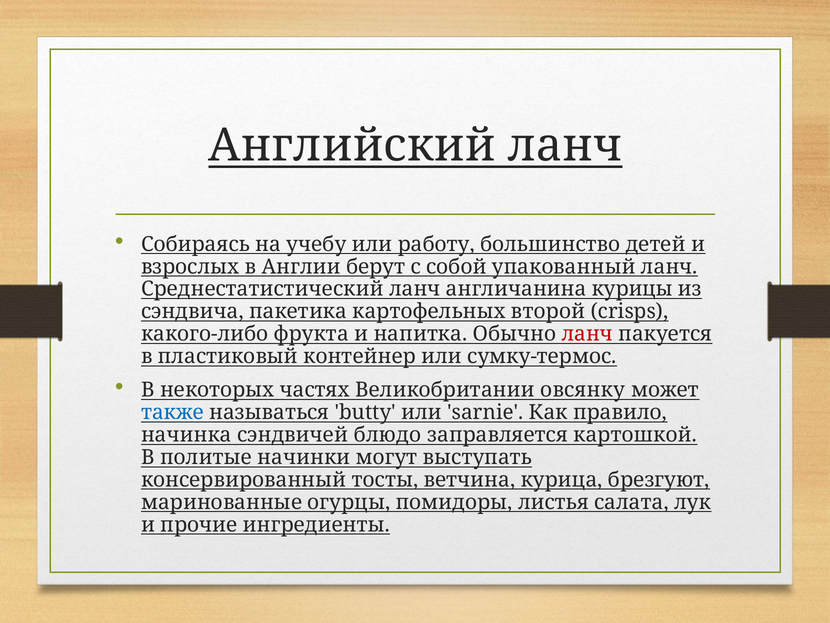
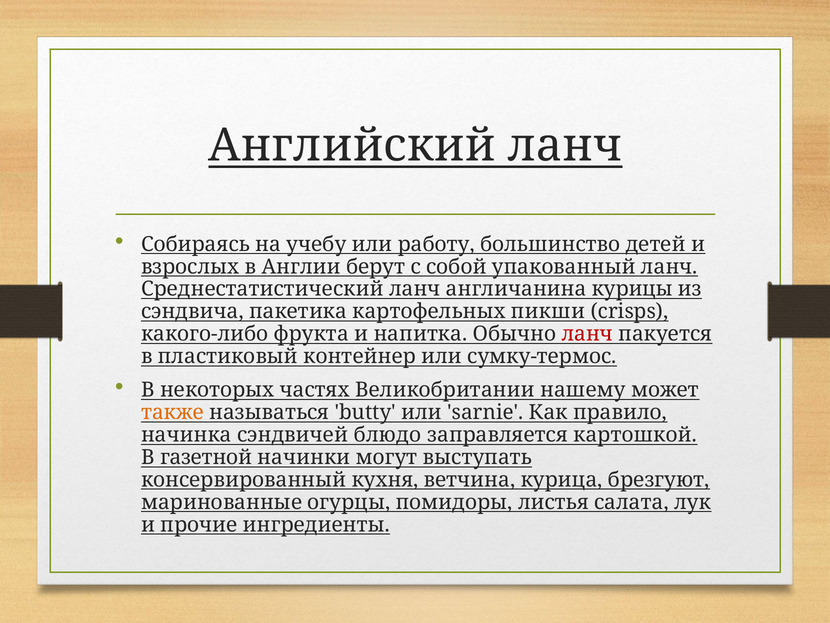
второй: второй -> пикши
овсянку: овсянку -> нашему
также colour: blue -> orange
политые: политые -> газетной
тосты: тосты -> кухня
